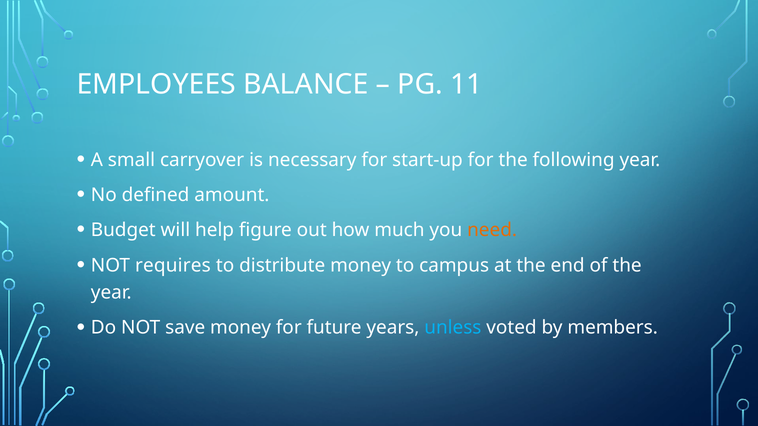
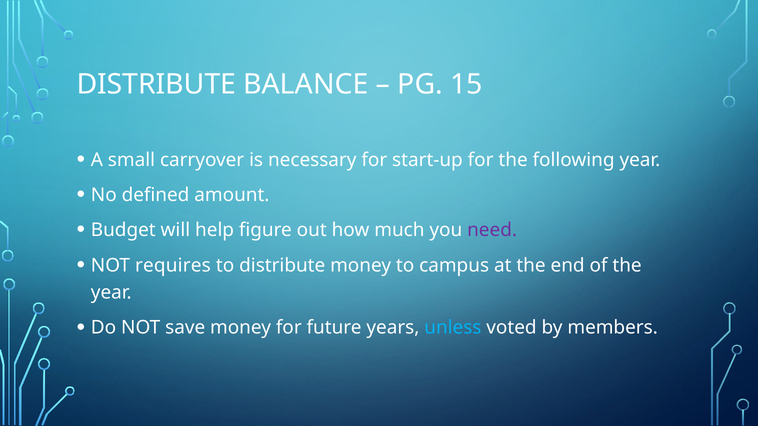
EMPLOYEES at (156, 84): EMPLOYEES -> DISTRIBUTE
11: 11 -> 15
need colour: orange -> purple
